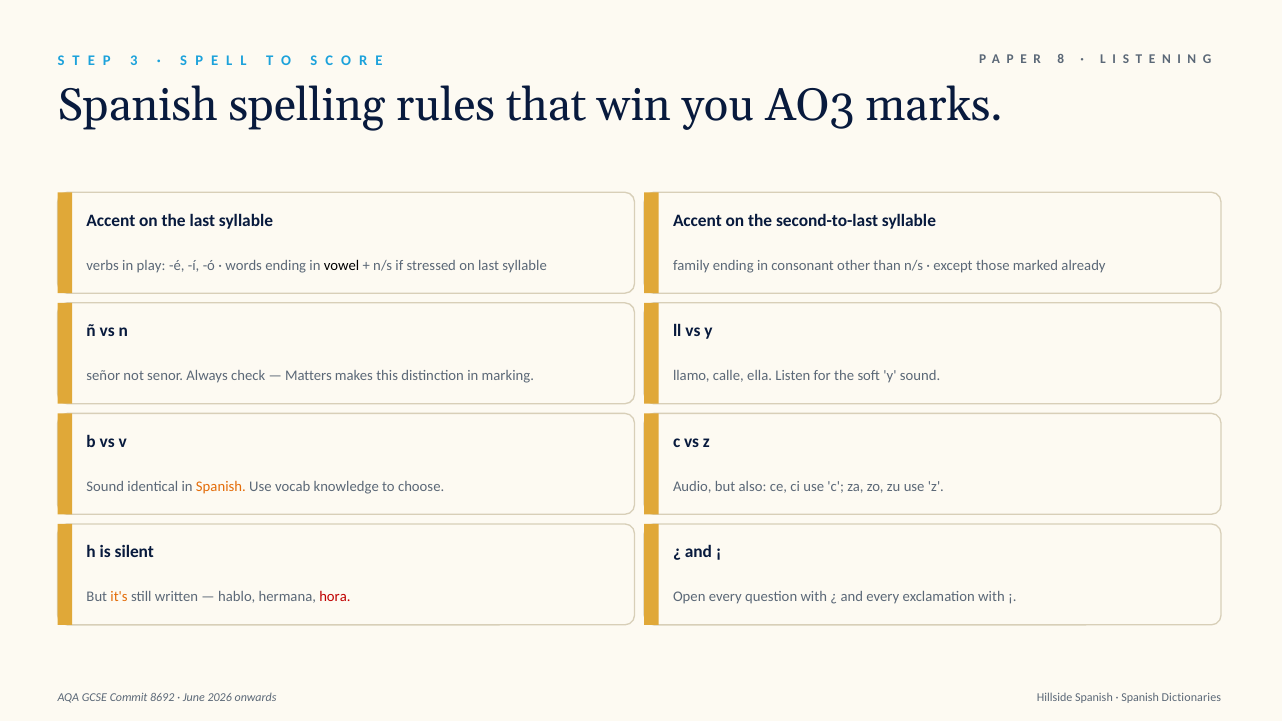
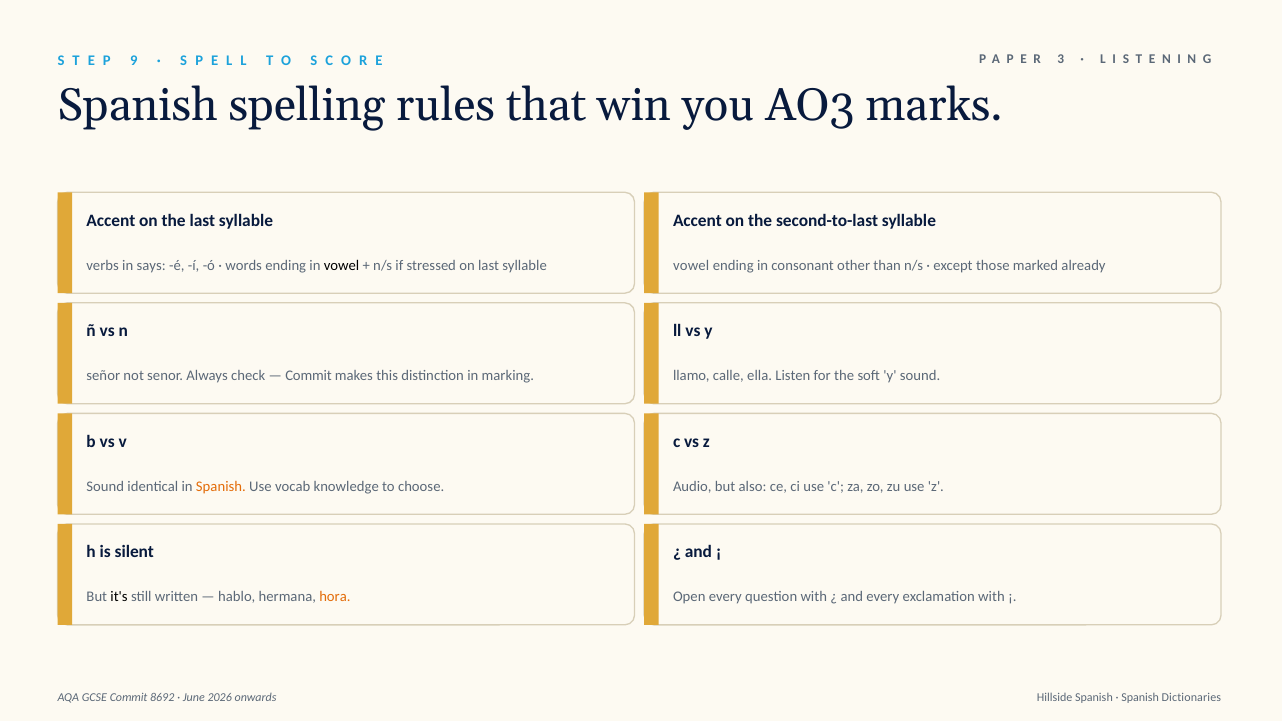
8: 8 -> 3
3: 3 -> 9
play: play -> says
family at (691, 265): family -> vowel
Matters at (309, 376): Matters -> Commit
it's colour: orange -> black
hora colour: red -> orange
